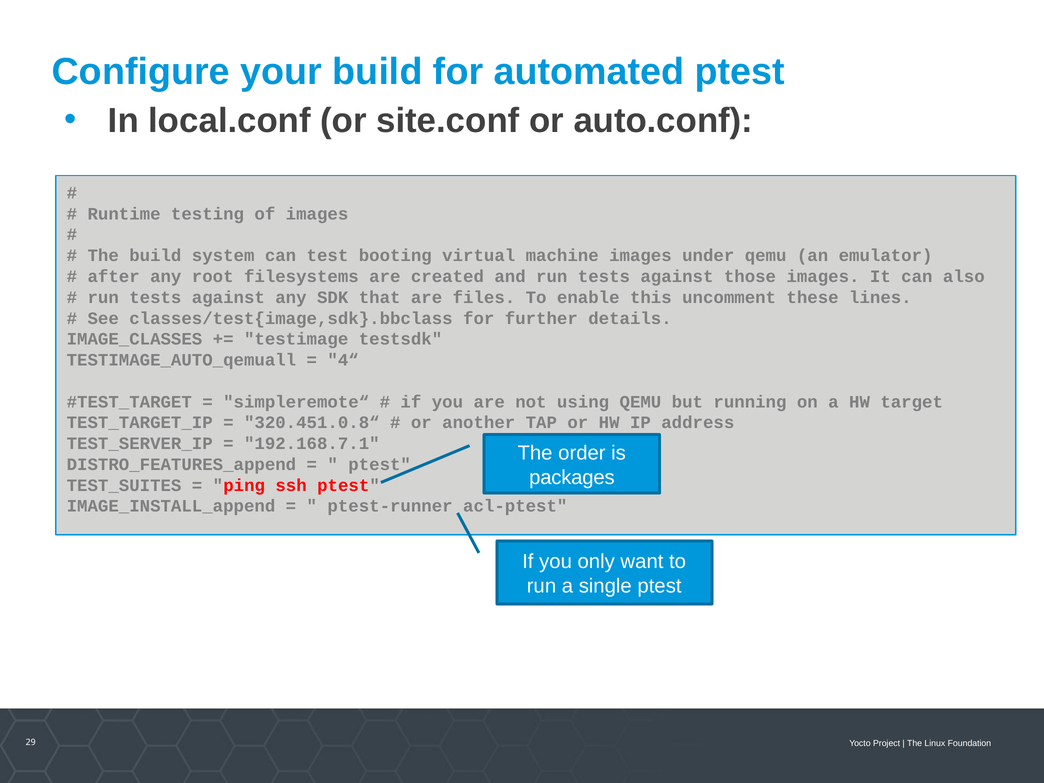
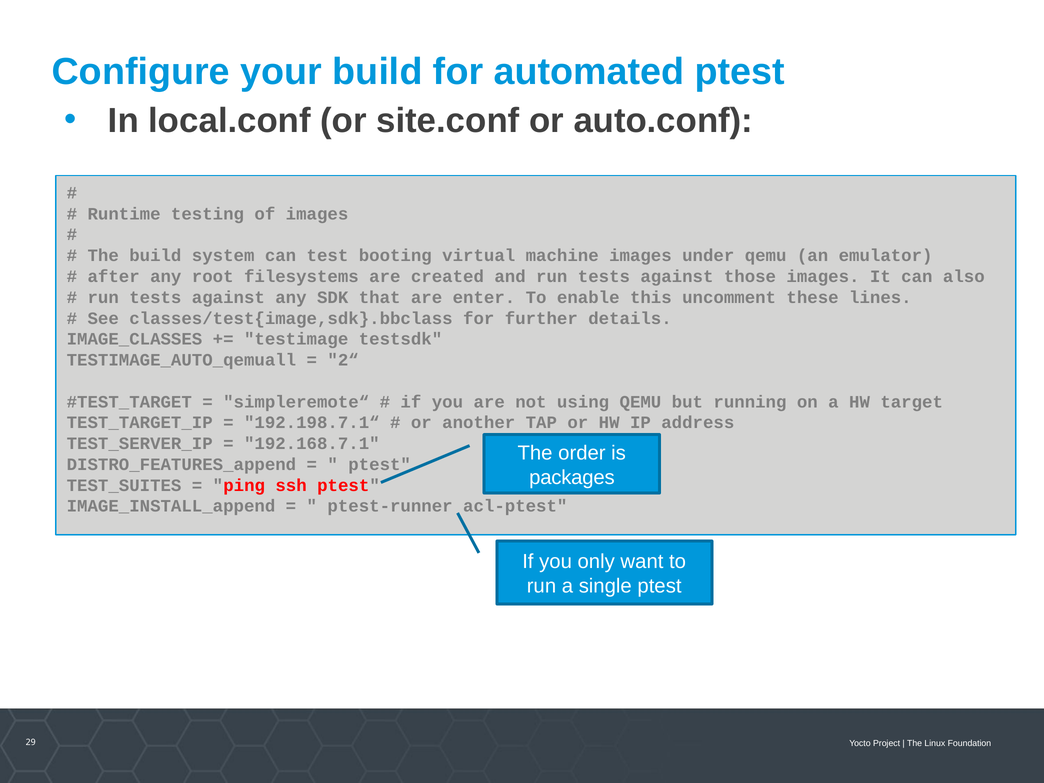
files: files -> enter
4“: 4“ -> 2“
320.451.0.8“: 320.451.0.8“ -> 192.198.7.1“
